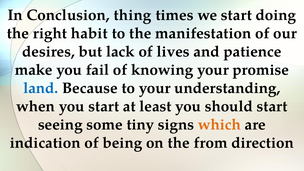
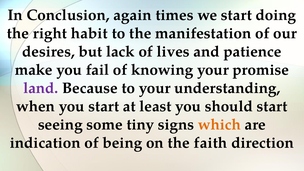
thing: thing -> again
land colour: blue -> purple
from: from -> faith
